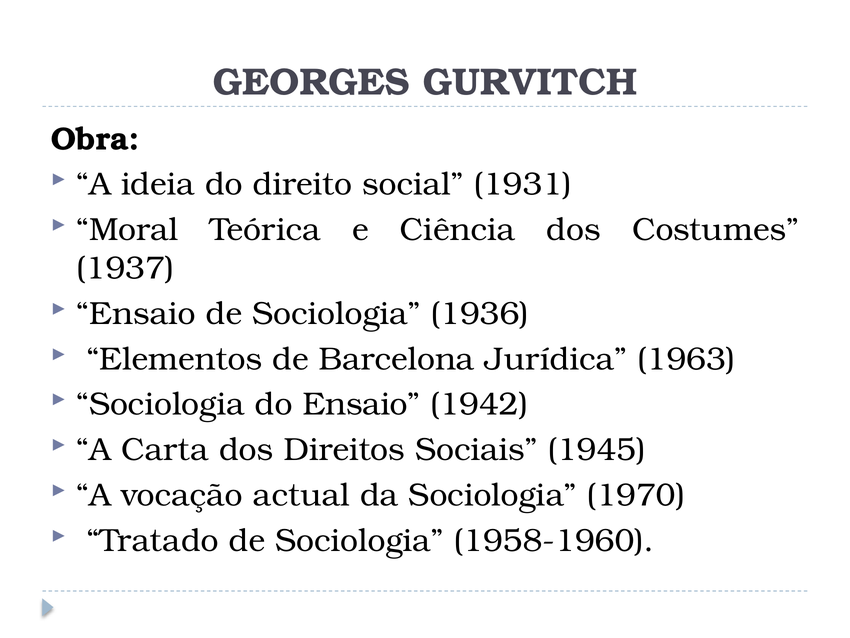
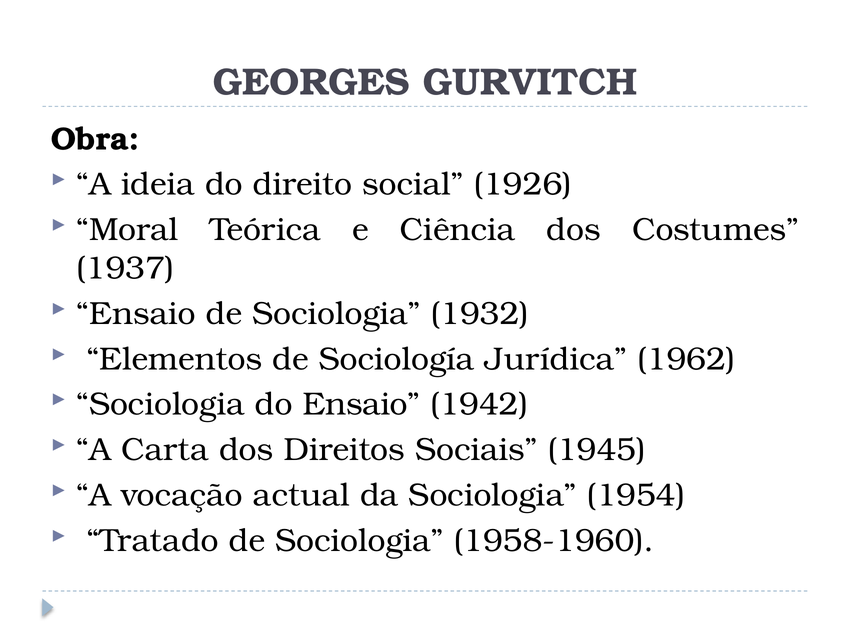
1931: 1931 -> 1926
1936: 1936 -> 1932
Barcelona: Barcelona -> Sociología
1963: 1963 -> 1962
1970: 1970 -> 1954
